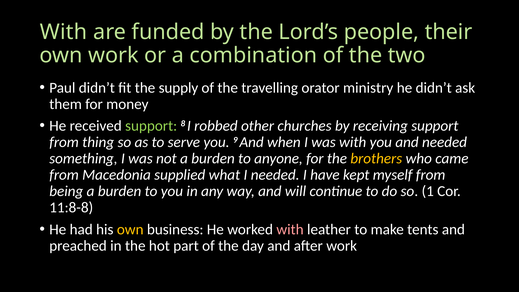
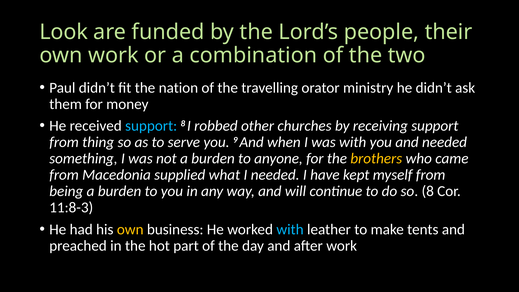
With at (64, 32): With -> Look
supply: supply -> nation
support at (151, 126) colour: light green -> light blue
so 1: 1 -> 8
11:8-8: 11:8-8 -> 11:8-3
with at (290, 229) colour: pink -> light blue
